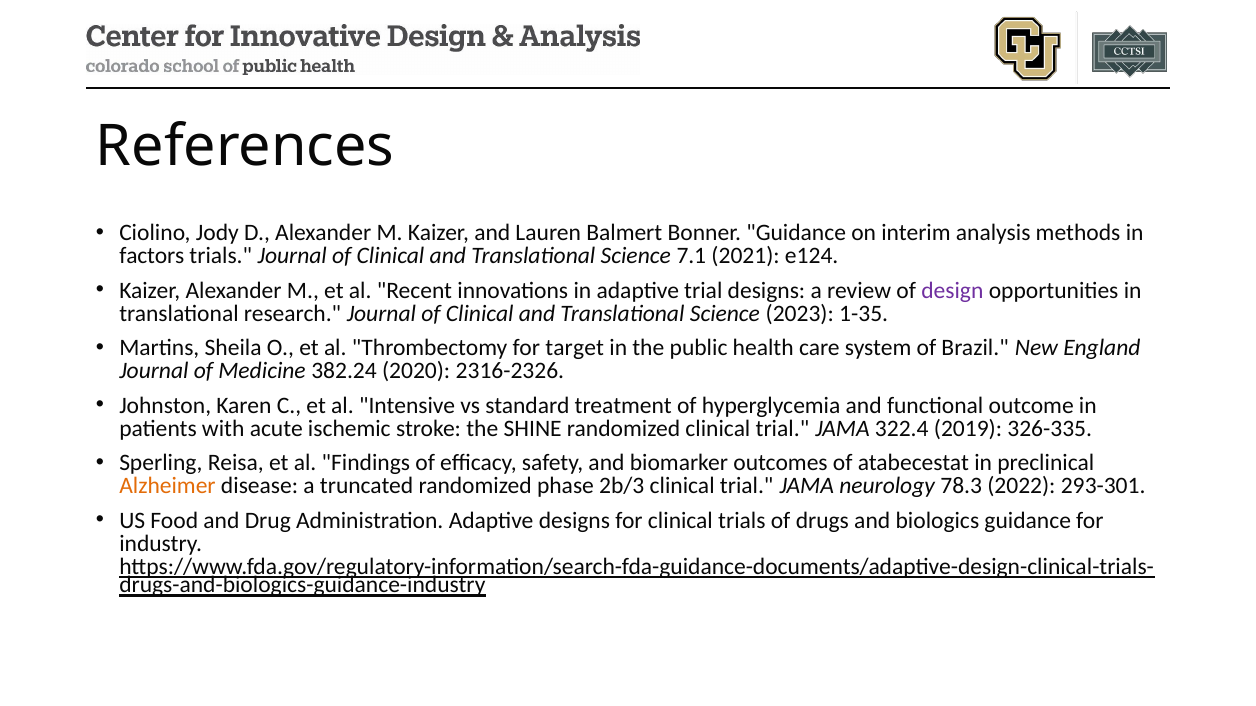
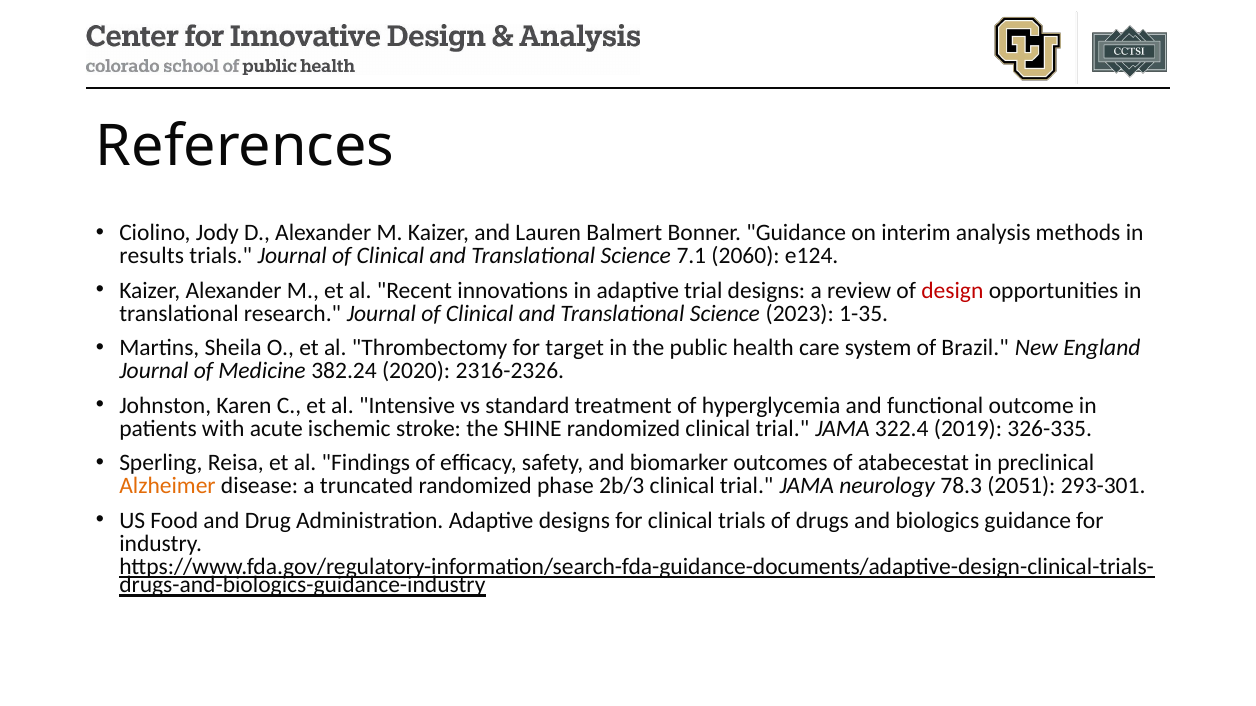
factors: factors -> results
2021: 2021 -> 2060
design colour: purple -> red
2022: 2022 -> 2051
